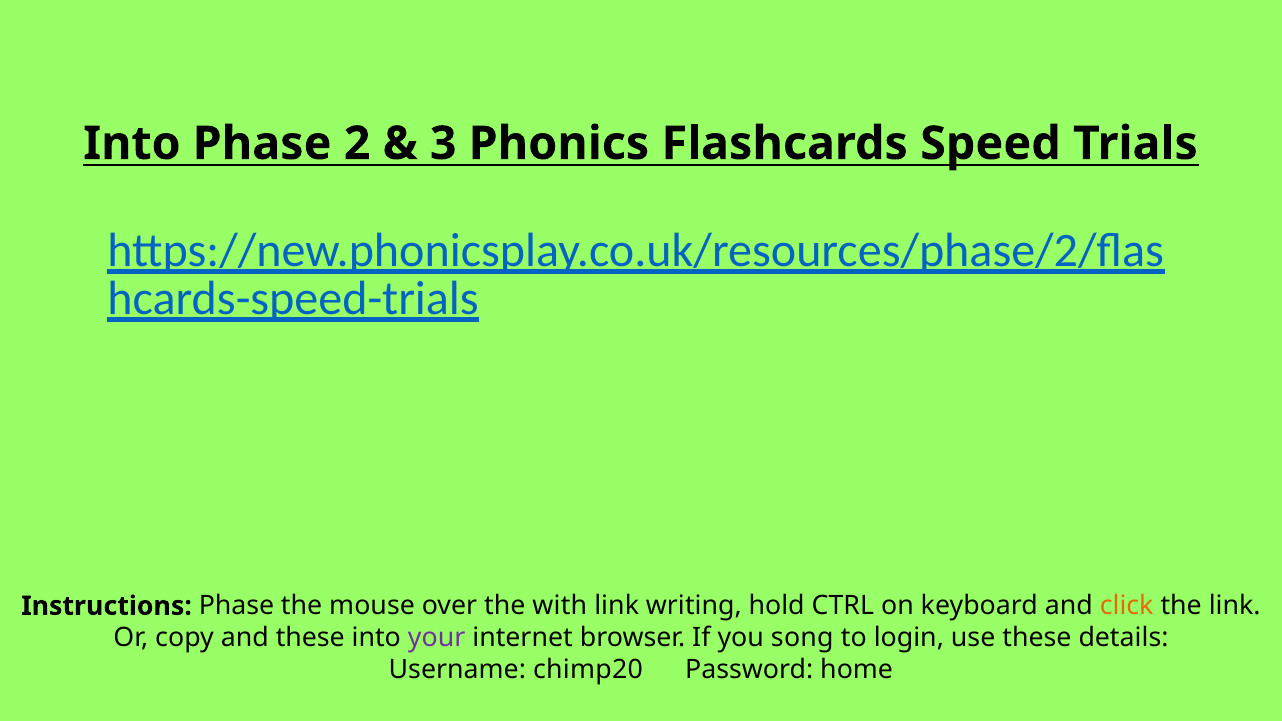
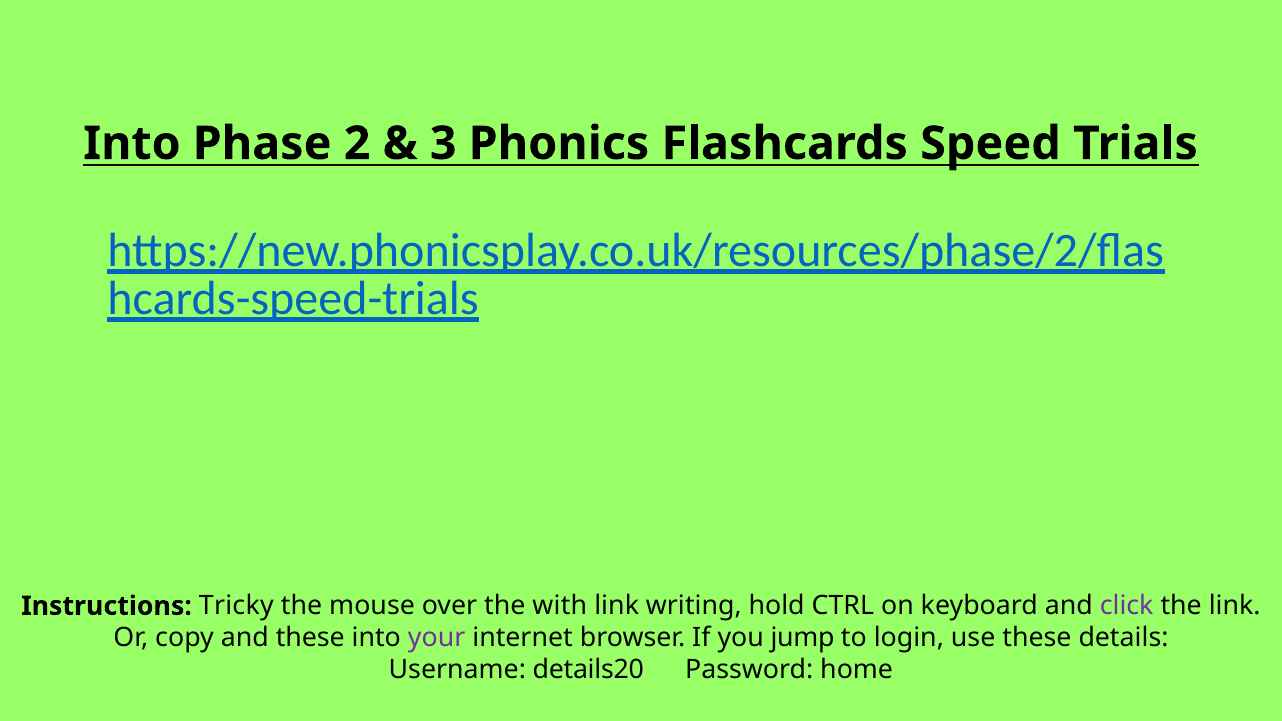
Instructions Phase: Phase -> Tricky
click colour: orange -> purple
song: song -> jump
chimp20: chimp20 -> details20
